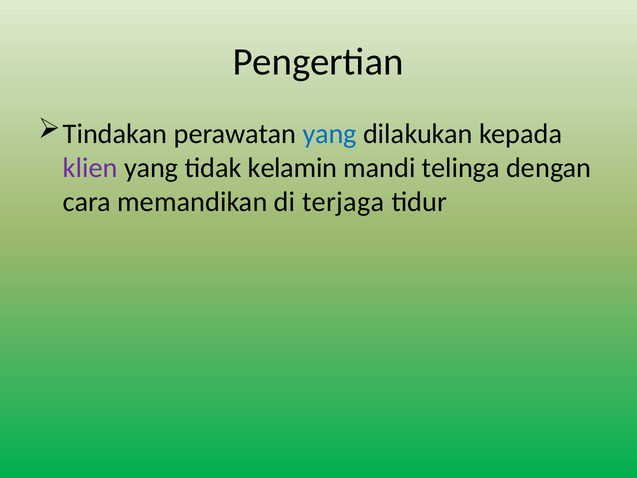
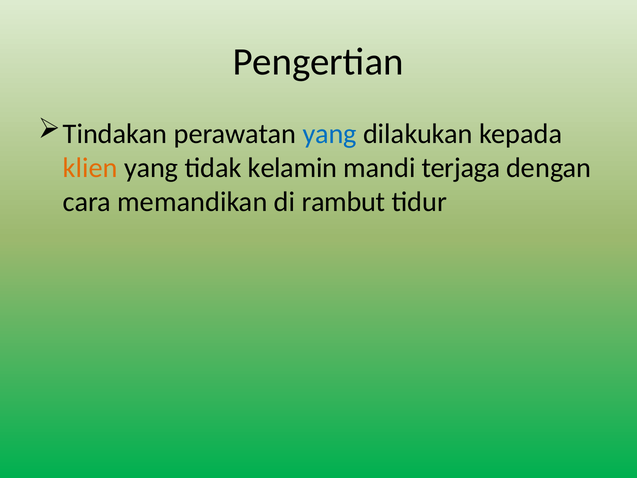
klien colour: purple -> orange
telinga: telinga -> terjaga
terjaga: terjaga -> rambut
